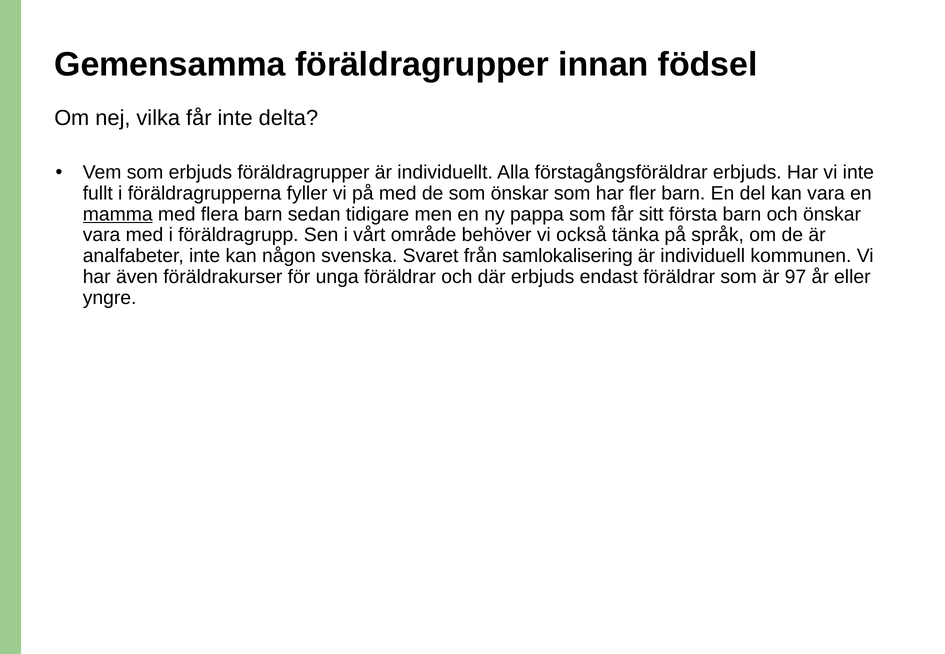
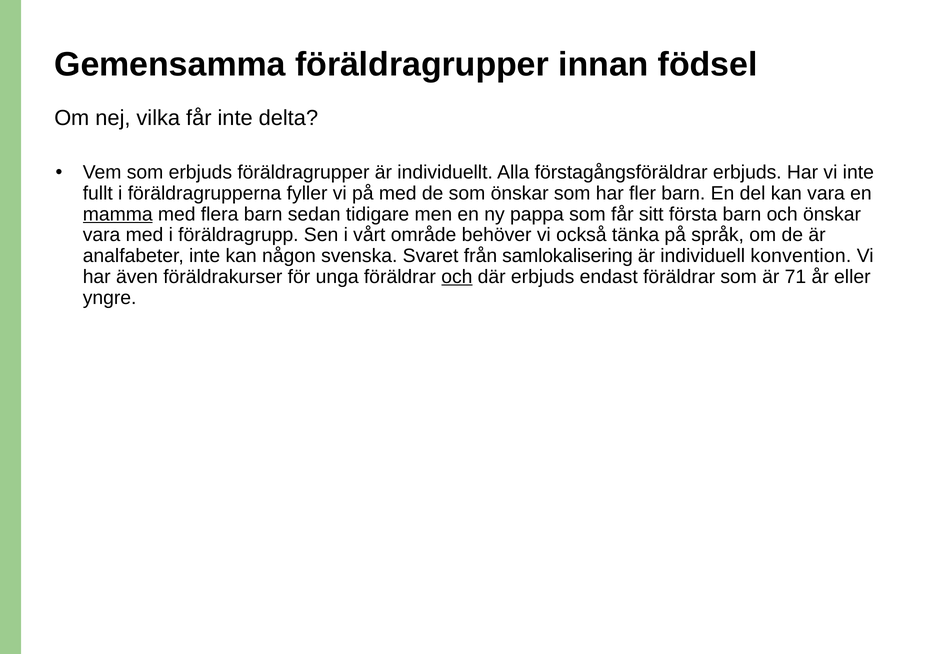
kommunen: kommunen -> konvention
och at (457, 277) underline: none -> present
97: 97 -> 71
